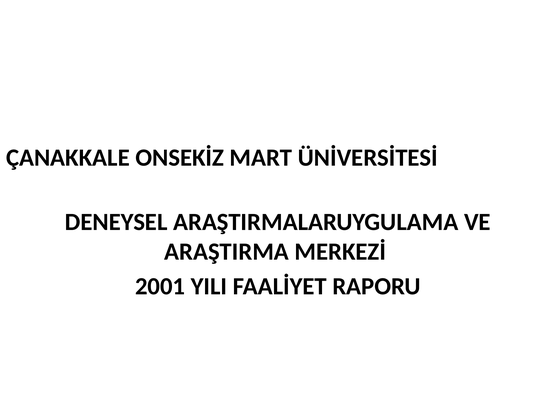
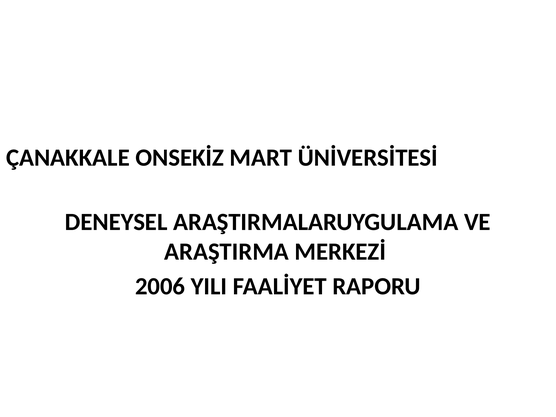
2001: 2001 -> 2006
